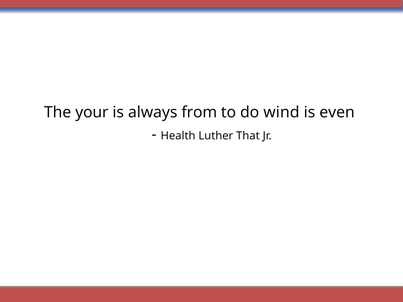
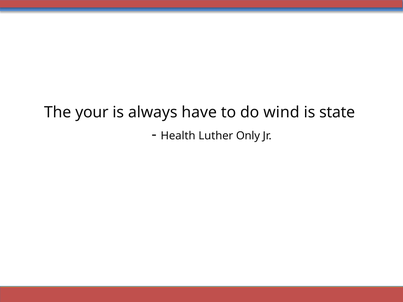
from: from -> have
even: even -> state
That: That -> Only
